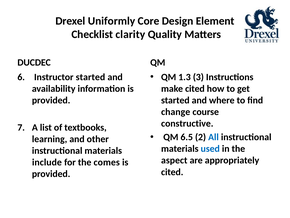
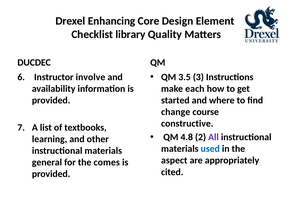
Uniformly: Uniformly -> Enhancing
clarity: clarity -> library
1.3: 1.3 -> 3.5
Instructor started: started -> involve
make cited: cited -> each
6.5: 6.5 -> 4.8
All colour: blue -> purple
include: include -> general
